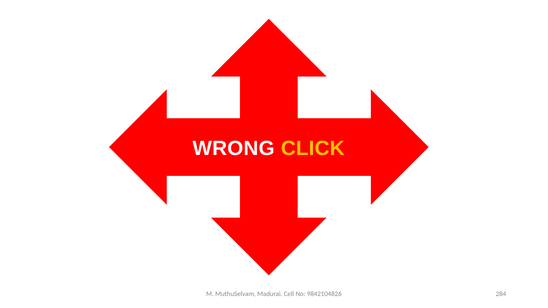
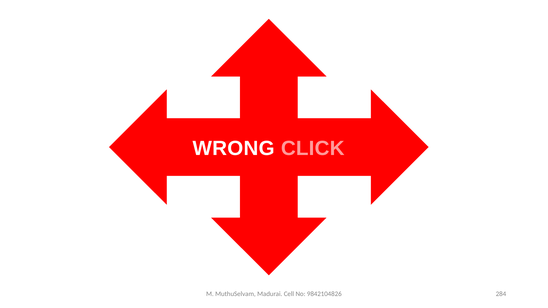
CLICK colour: yellow -> pink
